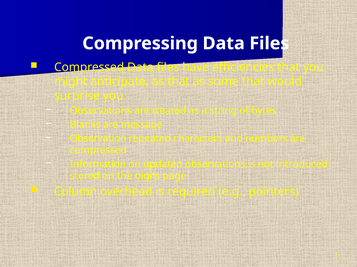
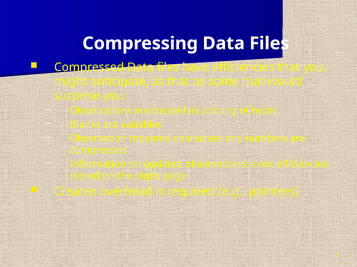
message: message -> variables
not introduced: introduced -> efficiencies
Column: Column -> Creates
